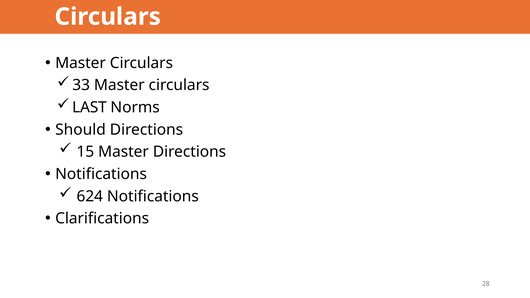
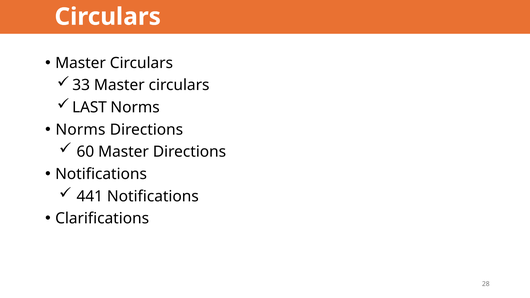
Should at (81, 130): Should -> Norms
15: 15 -> 60
624: 624 -> 441
